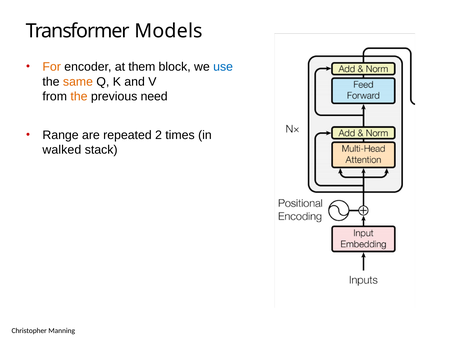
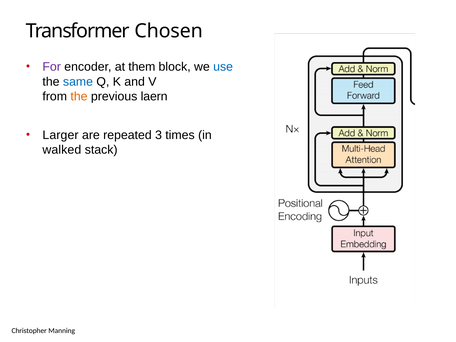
Models: Models -> Chosen
For colour: orange -> purple
same colour: orange -> blue
need: need -> laern
Range: Range -> Larger
2: 2 -> 3
